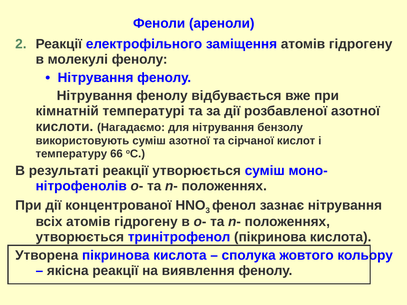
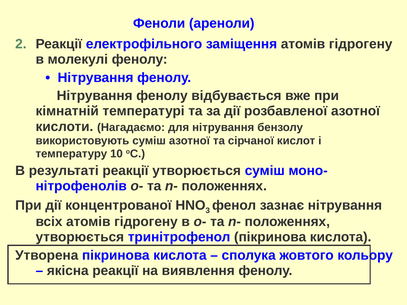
66: 66 -> 10
